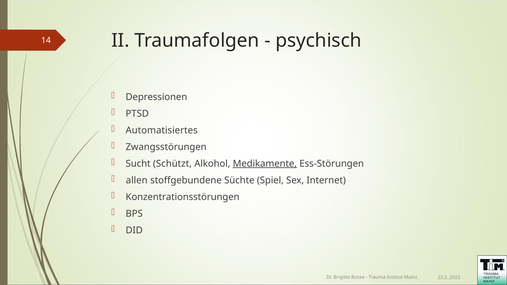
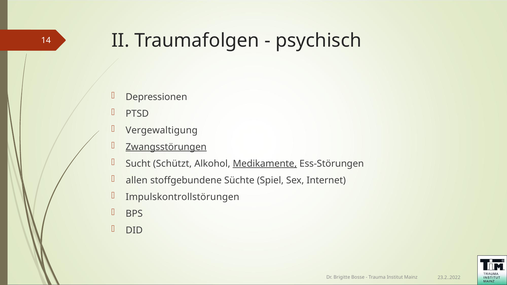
Automatisiertes: Automatisiertes -> Vergewaltigung
Zwangsstörungen underline: none -> present
Konzentrationsstörungen: Konzentrationsstörungen -> Impulskontrollstörungen
